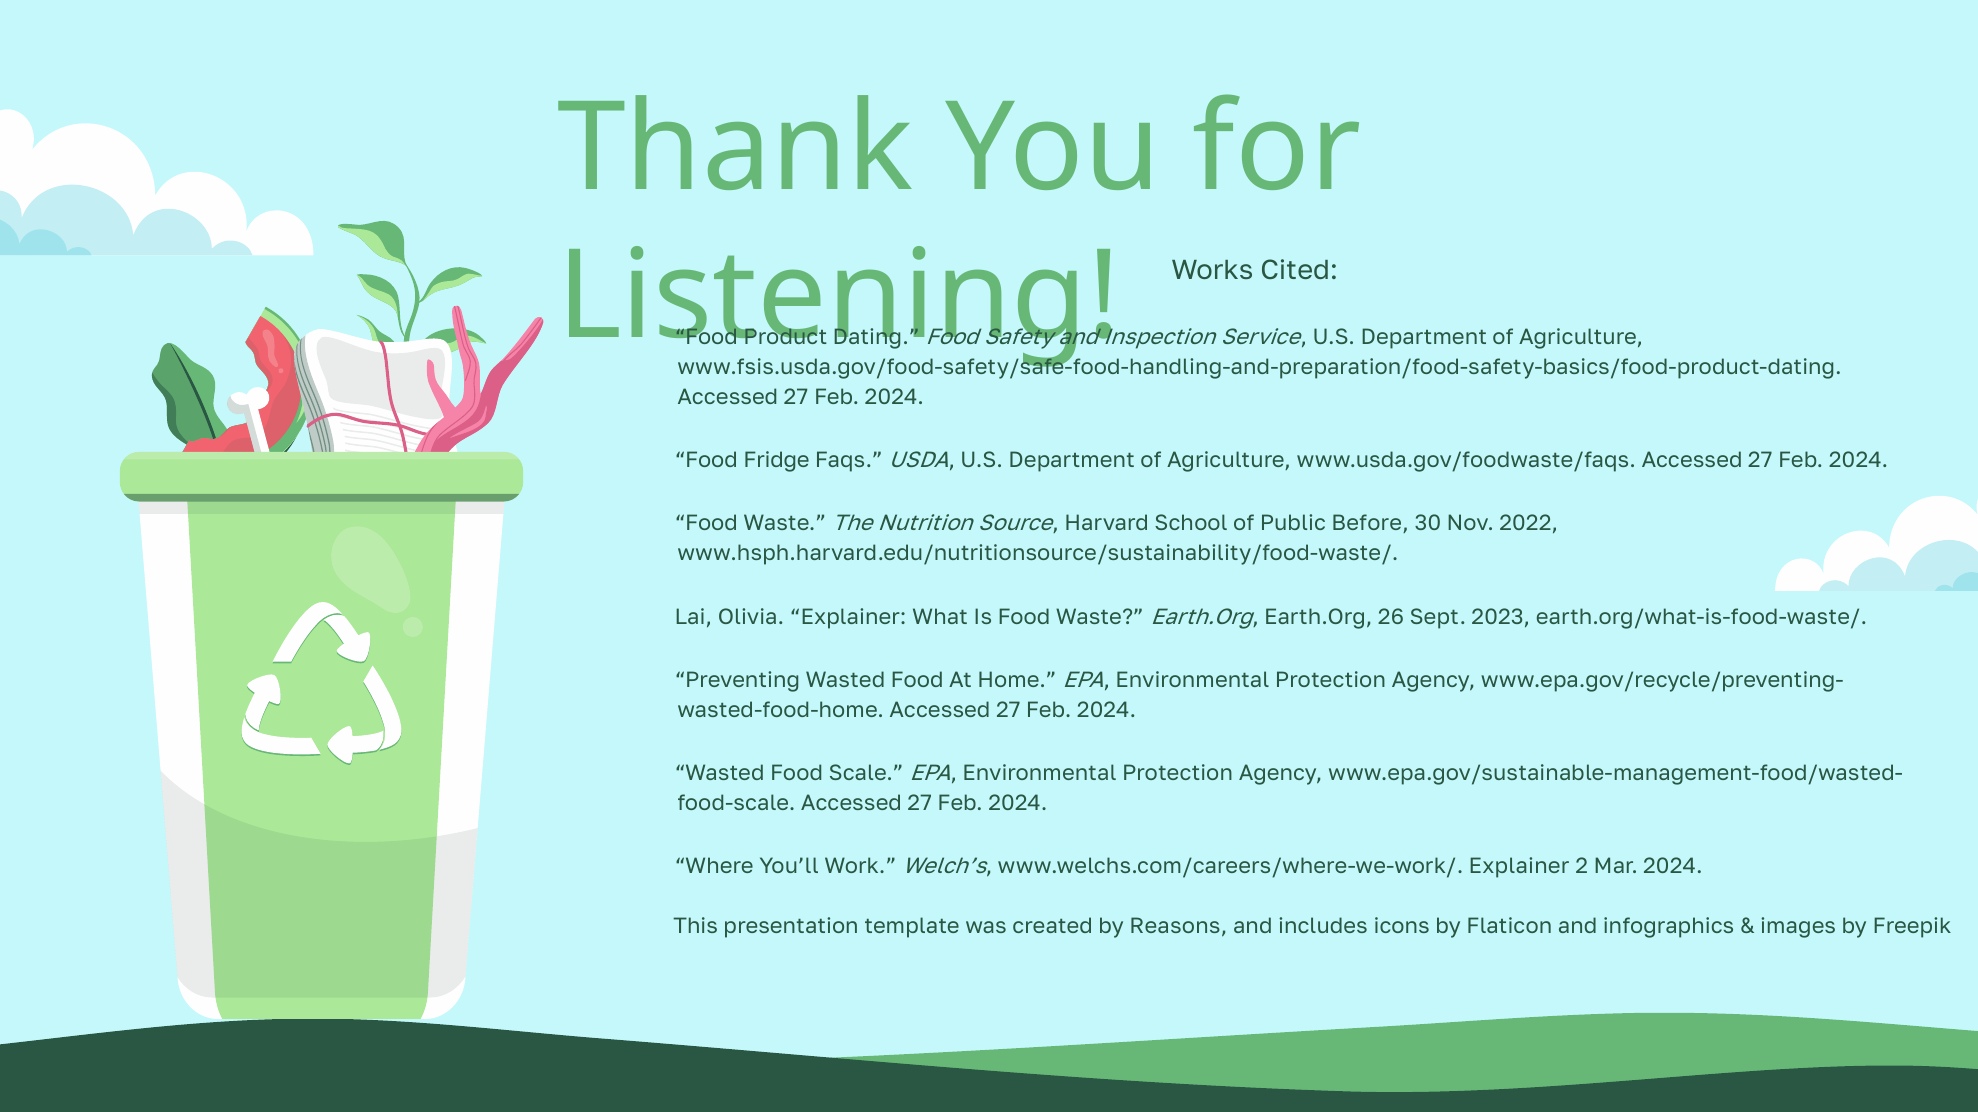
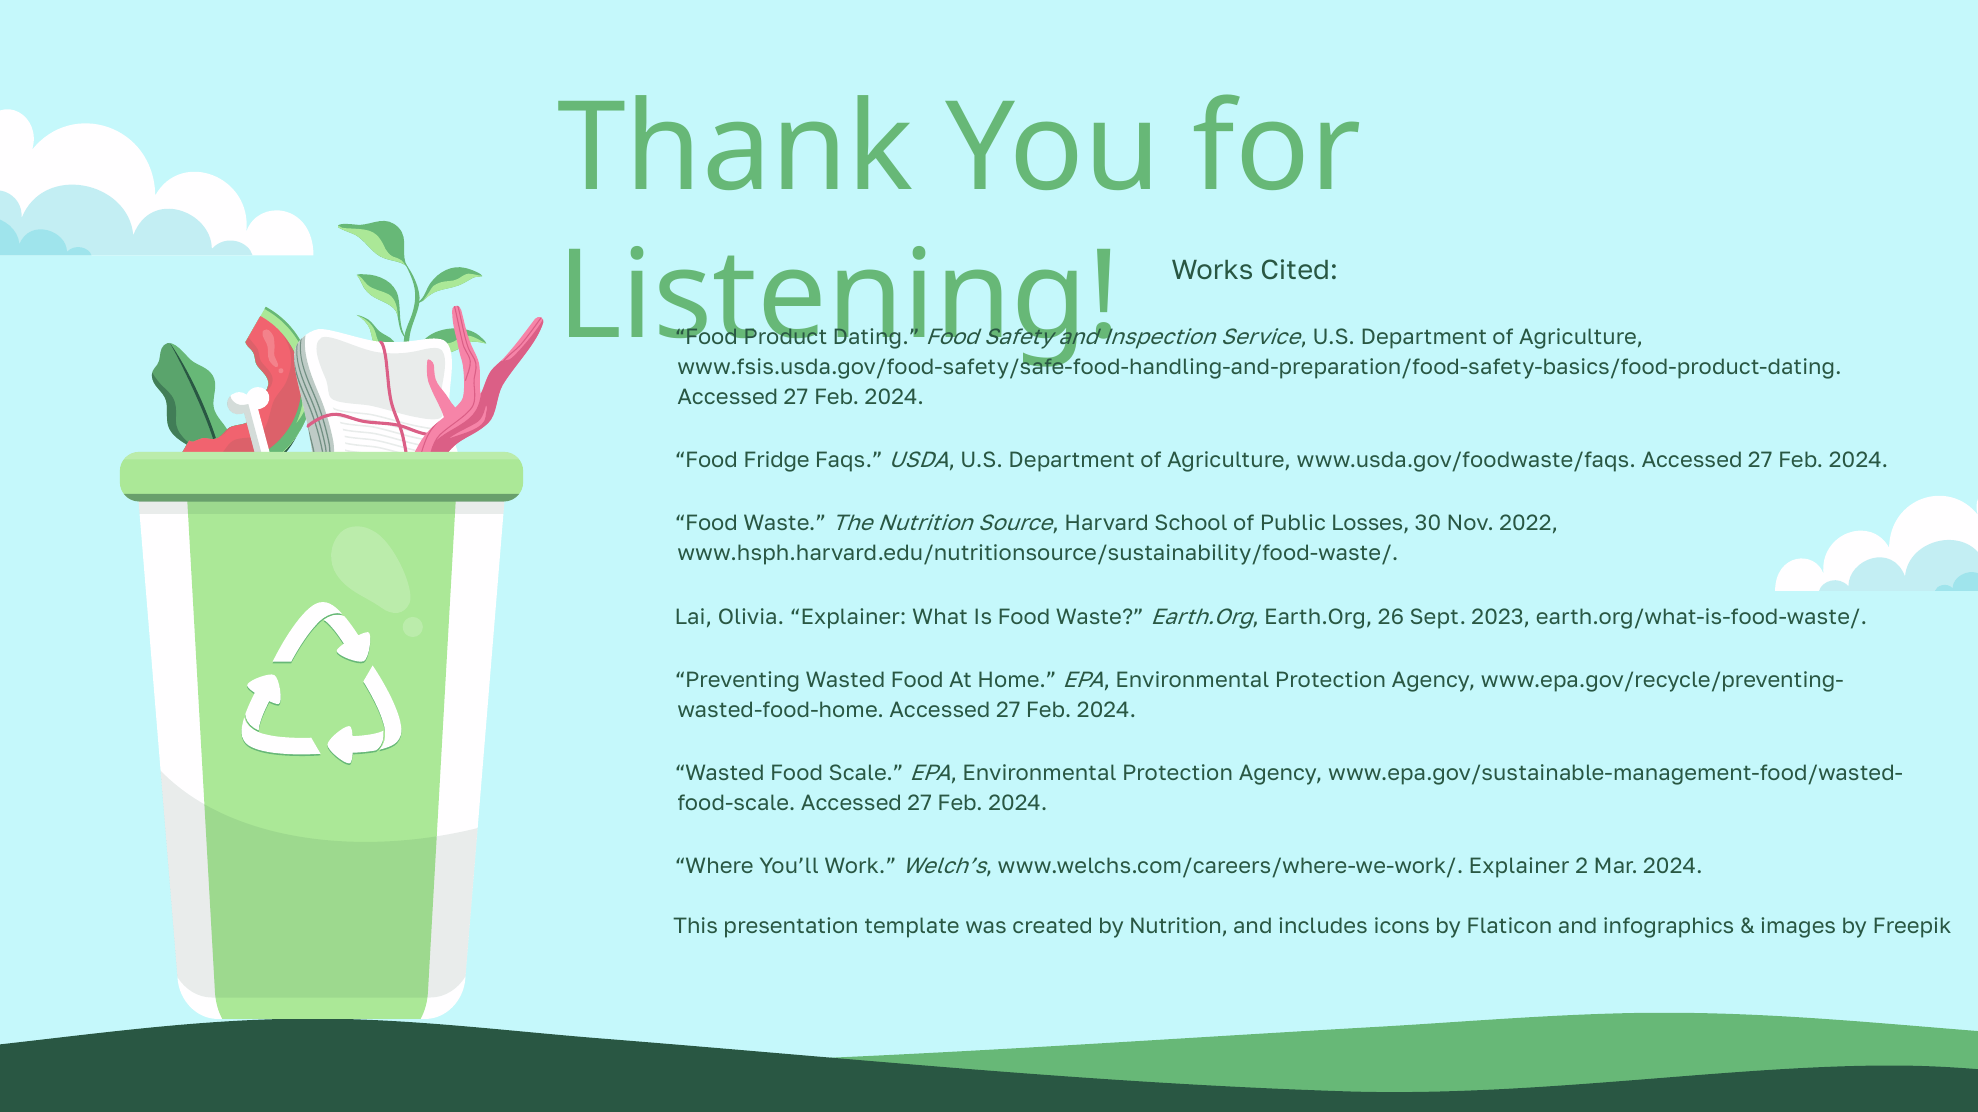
Before: Before -> Losses
by Reasons: Reasons -> Nutrition
